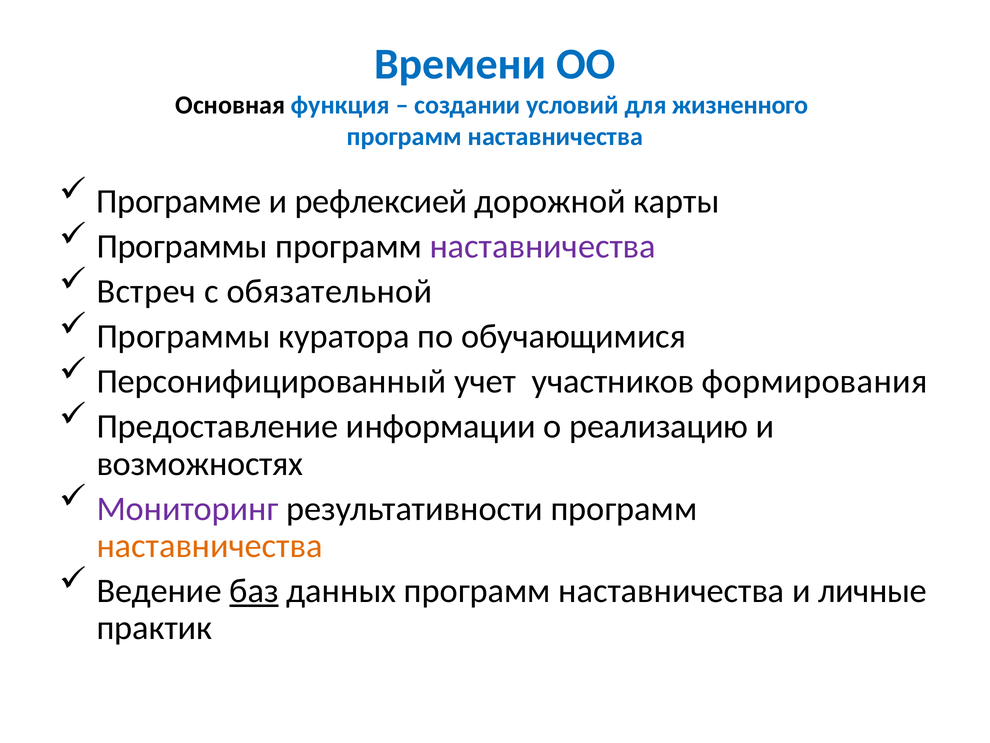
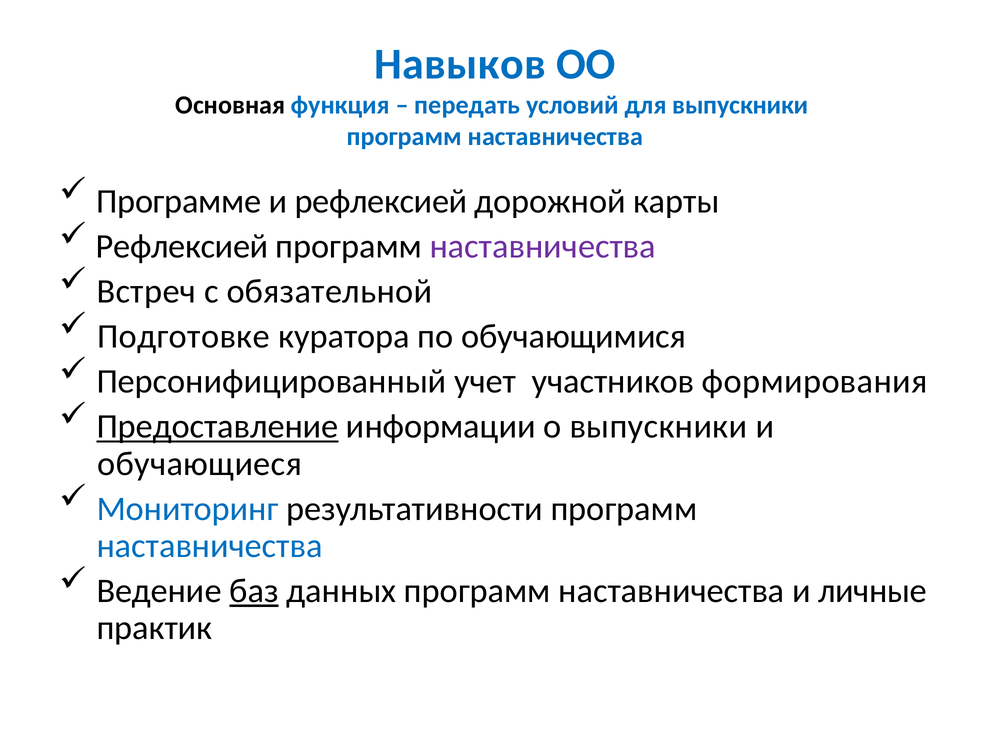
Времени: Времени -> Навыков
создании: создании -> передать
для жизненного: жизненного -> выпускники
Программы at (182, 246): Программы -> Рефлексией
Программы at (184, 336): Программы -> Подготовке
Предоставление underline: none -> present
о реализацию: реализацию -> выпускники
возможностях: возможностях -> обучающиеся
Мониторинг colour: purple -> blue
наставничества at (210, 546) colour: orange -> blue
